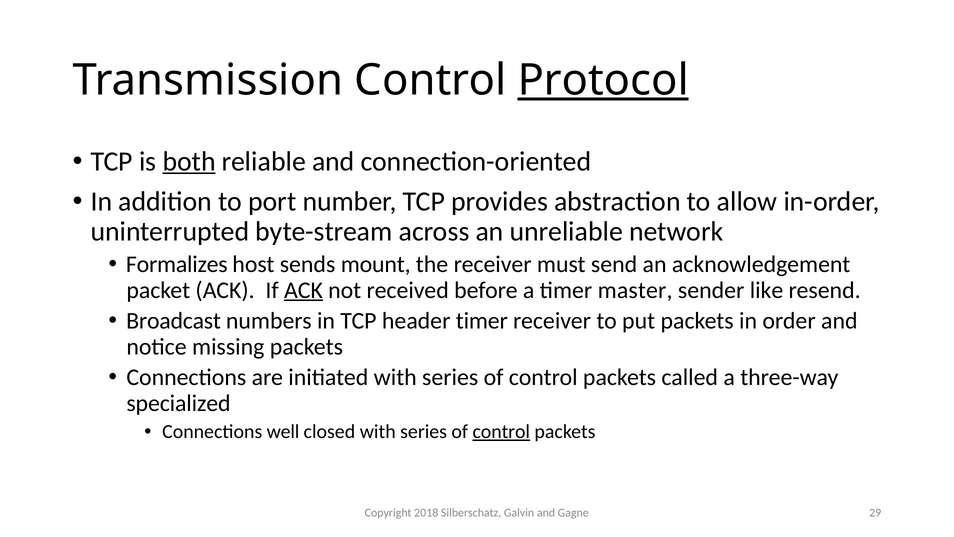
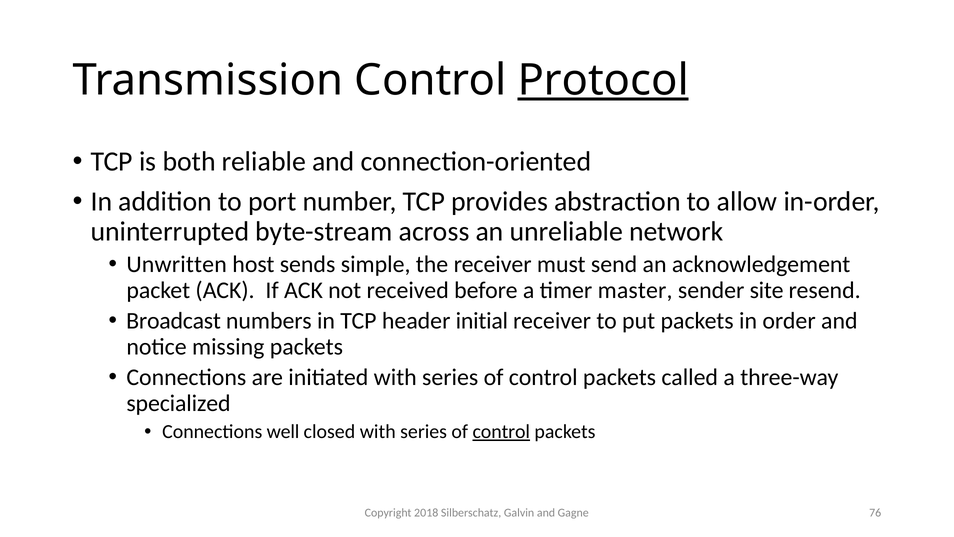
both underline: present -> none
Formalizes: Formalizes -> Unwritten
mount: mount -> simple
ACK at (304, 290) underline: present -> none
like: like -> site
header timer: timer -> initial
29: 29 -> 76
